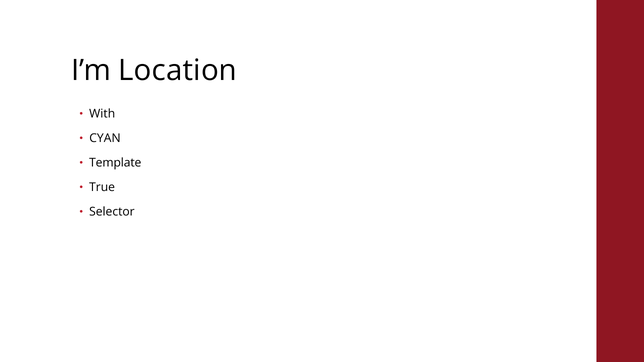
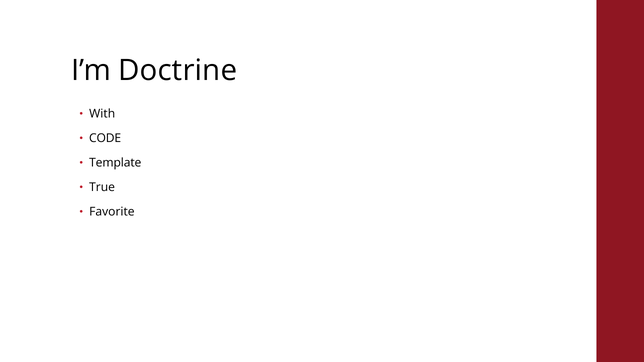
Location: Location -> Doctrine
CYAN: CYAN -> CODE
Selector: Selector -> Favorite
